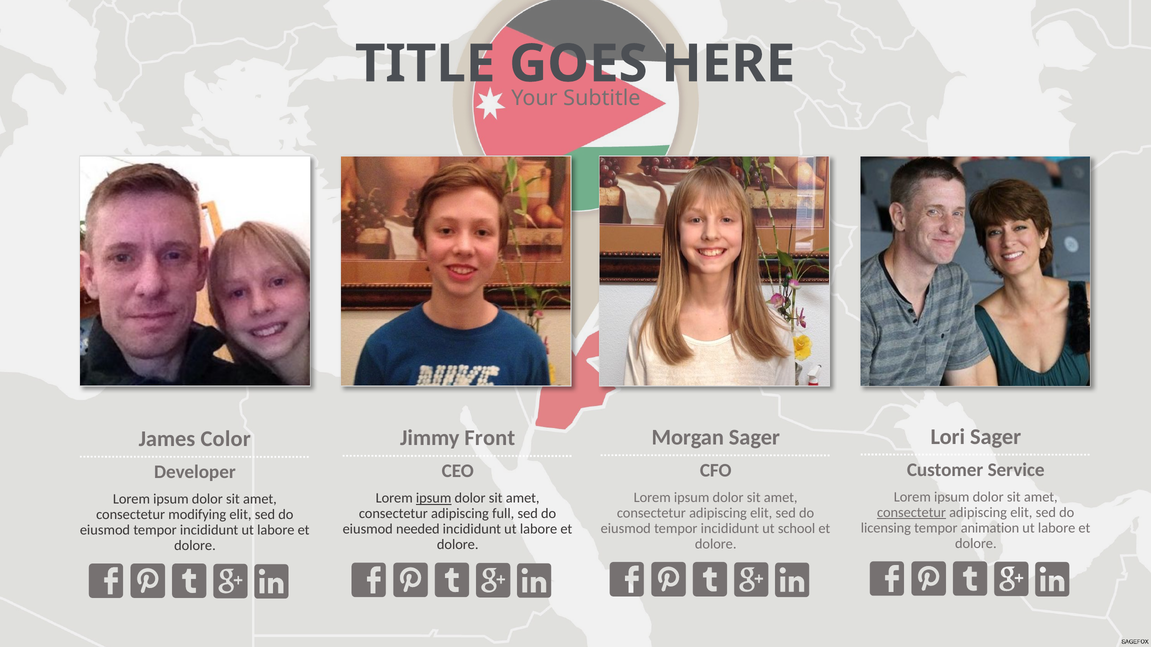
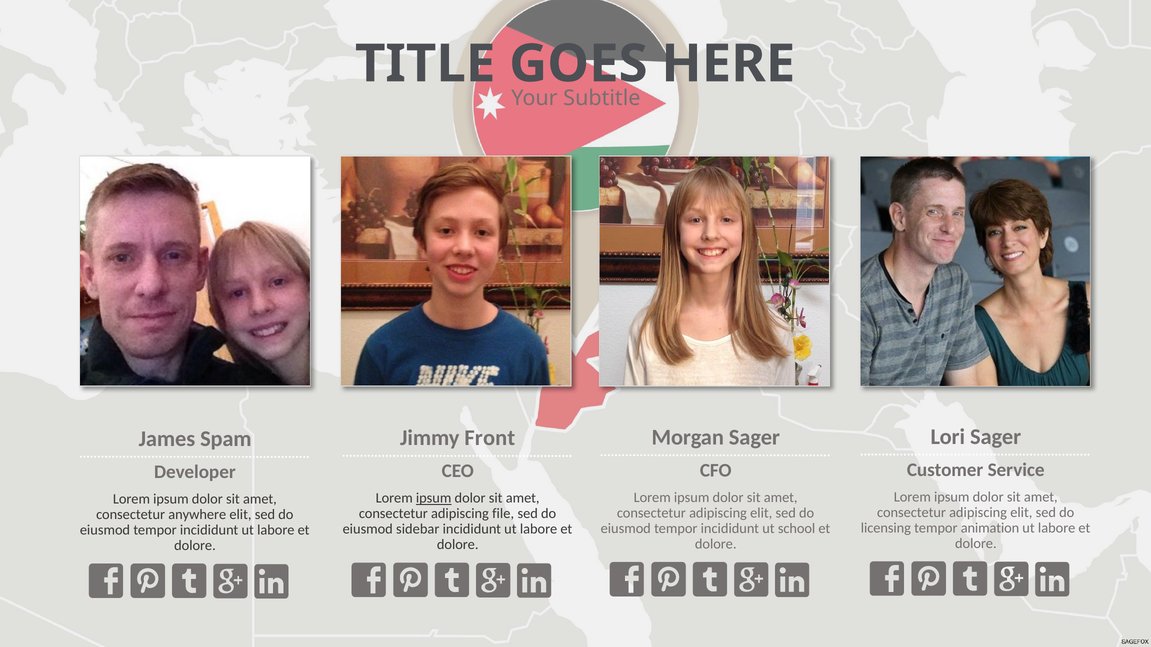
Color: Color -> Spam
consectetur at (911, 513) underline: present -> none
full: full -> file
modifying: modifying -> anywhere
needed: needed -> sidebar
